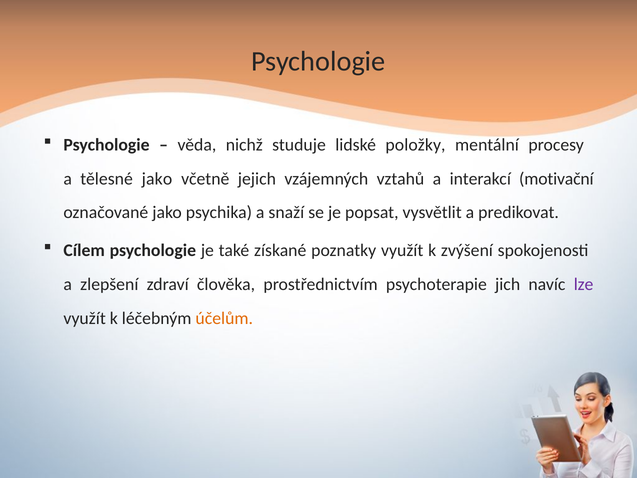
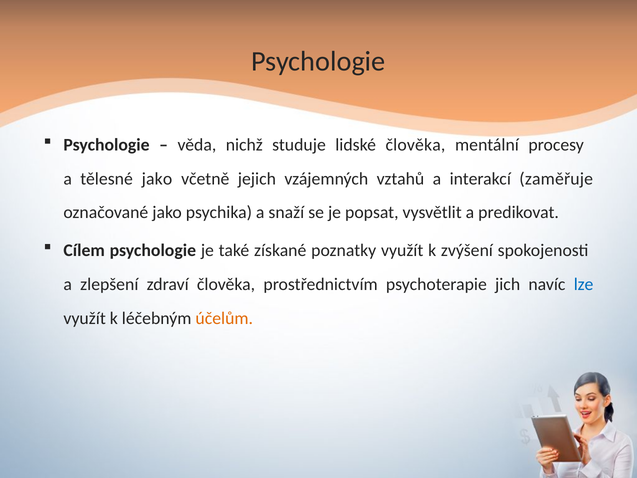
lidské položky: položky -> člověka
motivační: motivační -> zaměřuje
lze colour: purple -> blue
